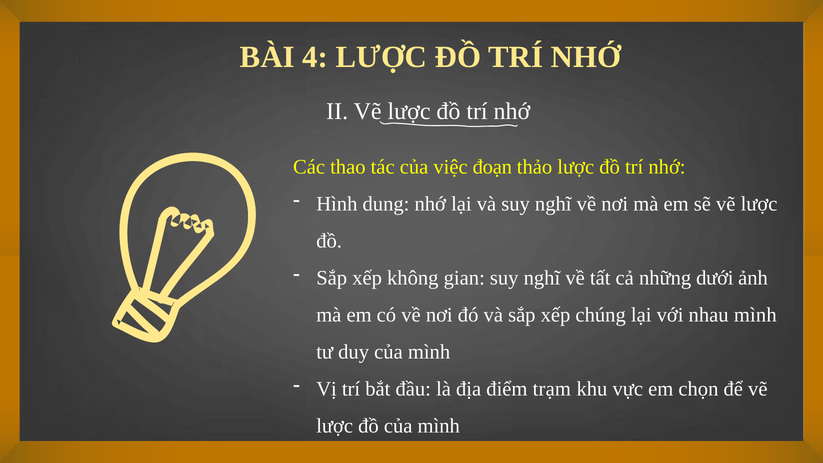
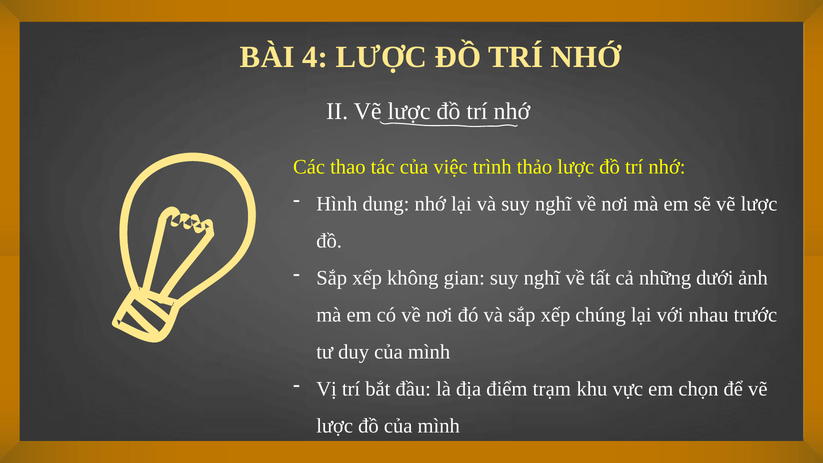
đoạn: đoạn -> trình
nhau mình: mình -> trước
